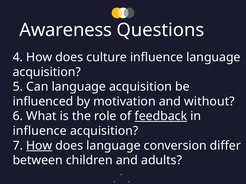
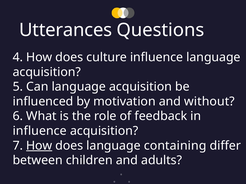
Awareness: Awareness -> Utterances
feedback underline: present -> none
conversion: conversion -> containing
